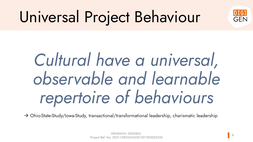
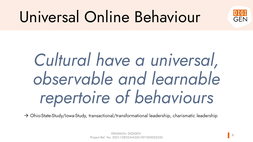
Universal Project: Project -> Online
